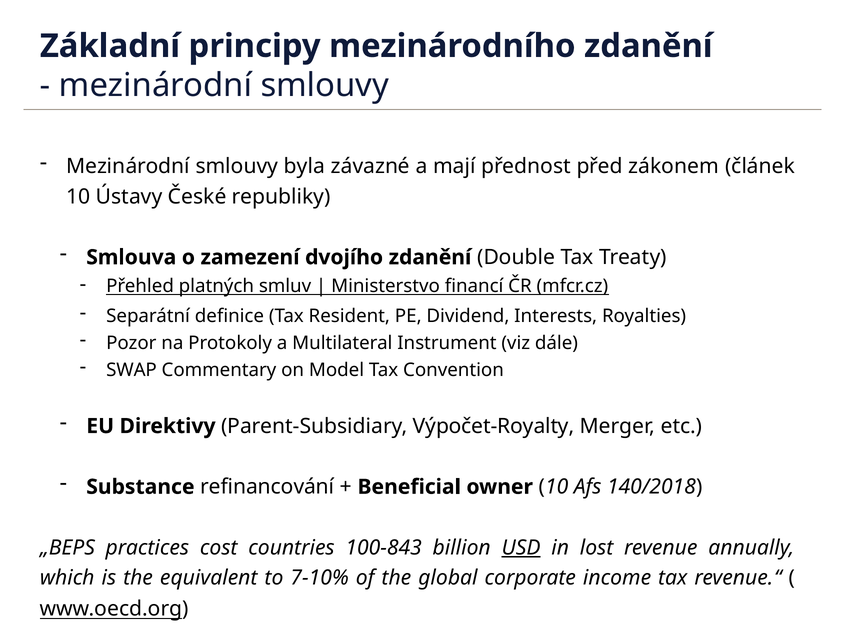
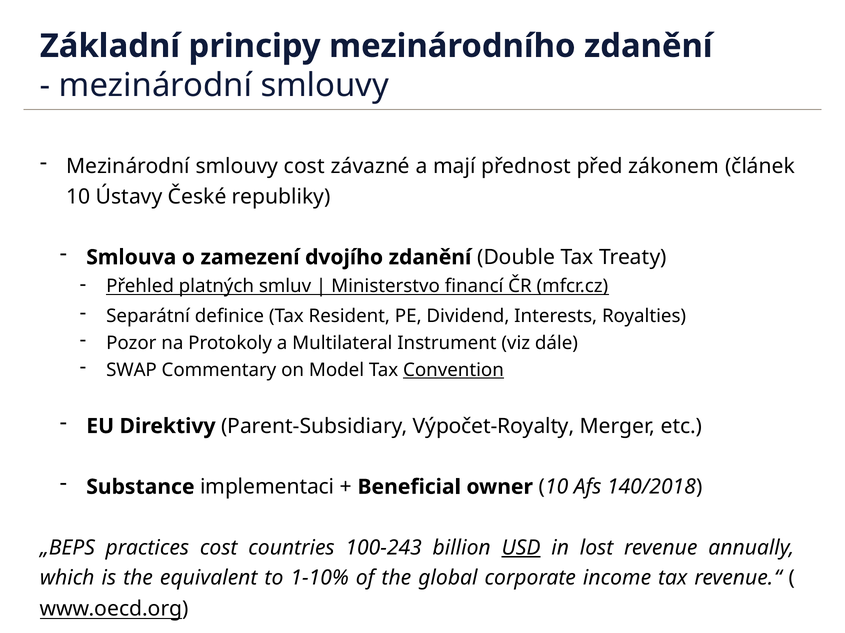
smlouvy byla: byla -> cost
Convention underline: none -> present
refinancování: refinancování -> implementaci
100-843: 100-843 -> 100-243
7-10%: 7-10% -> 1-10%
